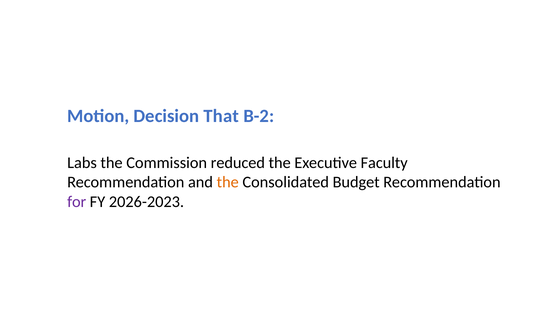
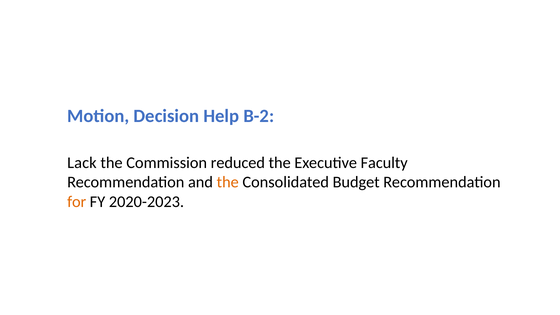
That: That -> Help
Labs: Labs -> Lack
for colour: purple -> orange
2026-2023: 2026-2023 -> 2020-2023
